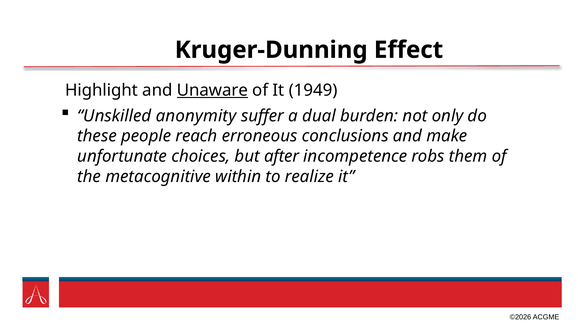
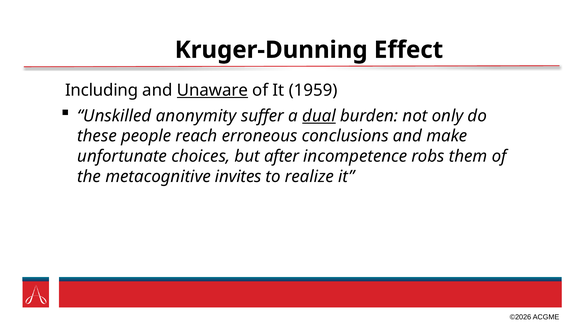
Highlight: Highlight -> Including
1949: 1949 -> 1959
dual underline: none -> present
within: within -> invites
